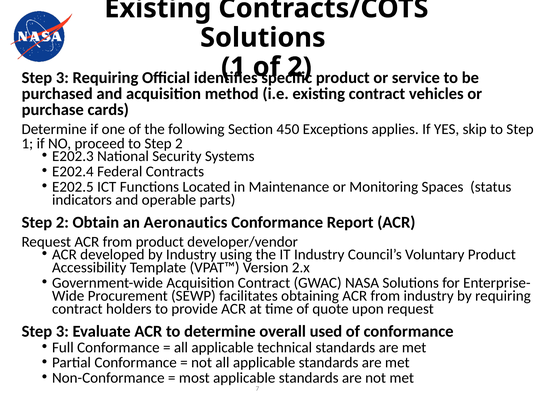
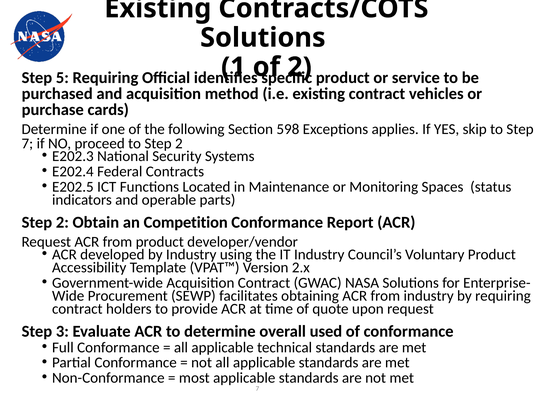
3 at (62, 78): 3 -> 5
450: 450 -> 598
1 at (27, 143): 1 -> 7
Aeronautics: Aeronautics -> Competition
